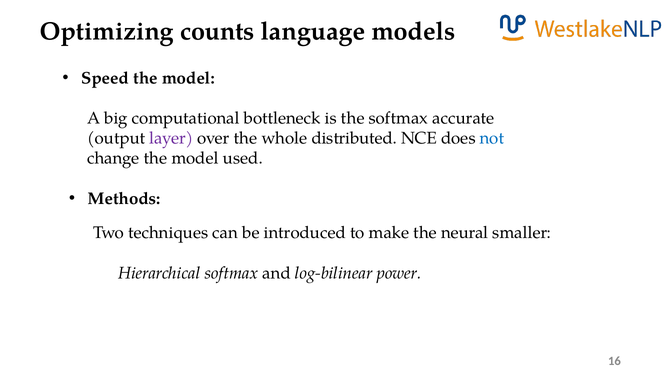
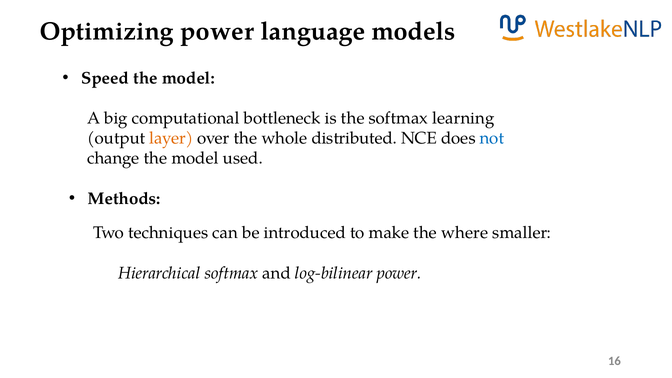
Optimizing counts: counts -> power
accurate: accurate -> learning
layer colour: purple -> orange
neural: neural -> where
